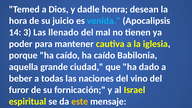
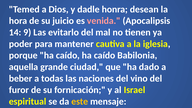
venida colour: light blue -> pink
3: 3 -> 9
llenado: llenado -> evitarlo
